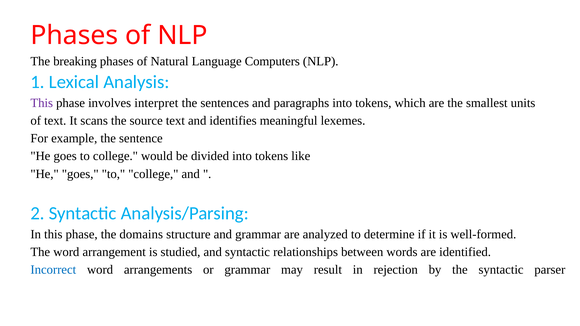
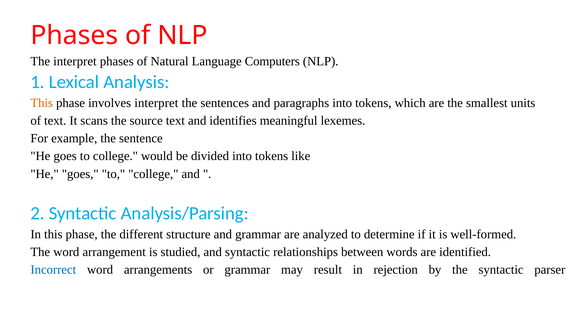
The breaking: breaking -> interpret
This at (42, 103) colour: purple -> orange
domains: domains -> different
